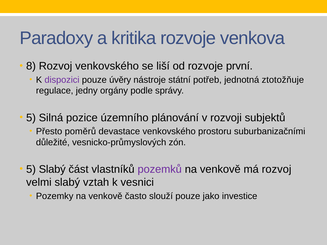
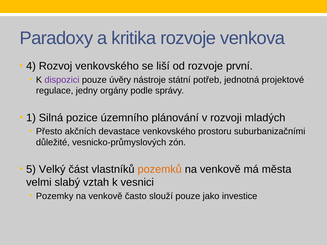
8: 8 -> 4
ztotožňuje: ztotožňuje -> projektové
5 at (31, 118): 5 -> 1
subjektů: subjektů -> mladých
poměrů: poměrů -> akčních
5 Slabý: Slabý -> Velký
pozemků colour: purple -> orange
má rozvoj: rozvoj -> města
